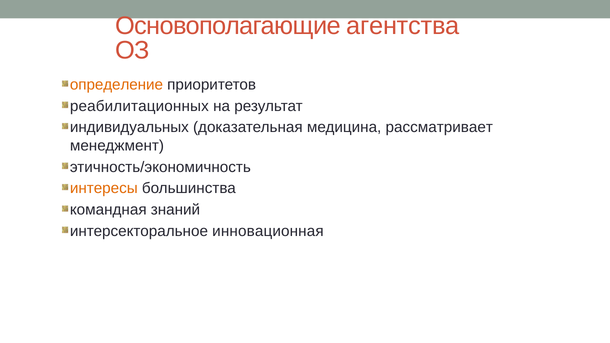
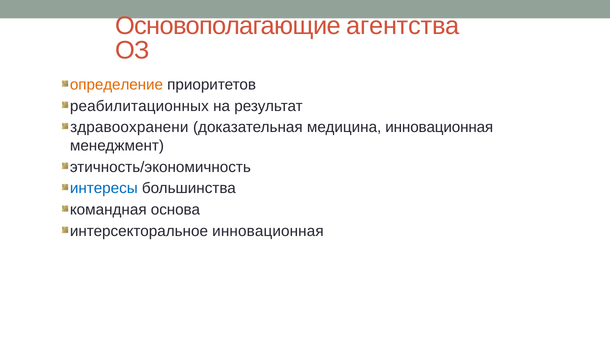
индивидуальных: индивидуальных -> здравоохранени
медицина рассматривает: рассматривает -> инновационная
интересы colour: orange -> blue
знаний: знаний -> основа
